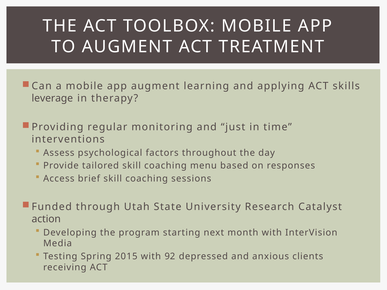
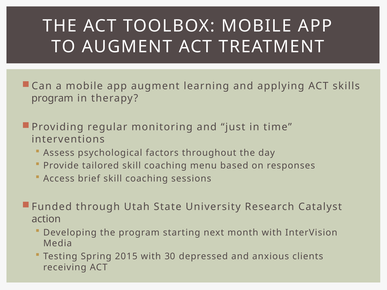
leverage at (52, 98): leverage -> program
92: 92 -> 30
